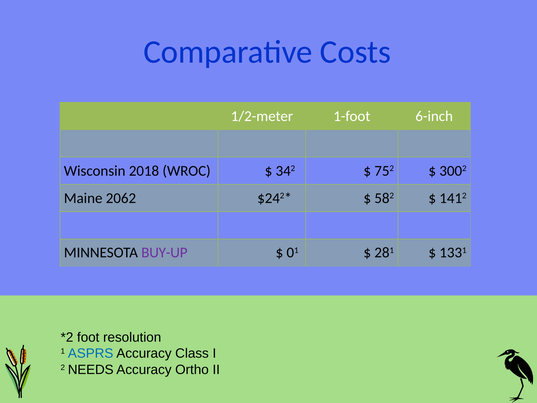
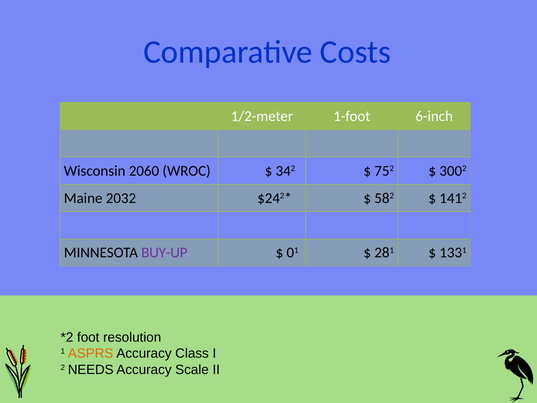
2018: 2018 -> 2060
2062: 2062 -> 2032
ASPRS colour: blue -> orange
Ortho: Ortho -> Scale
